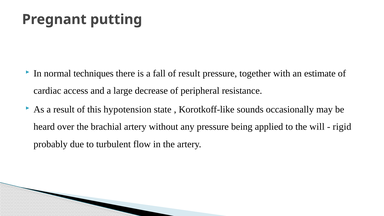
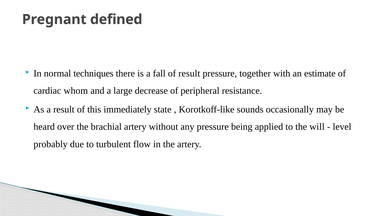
putting: putting -> defined
access: access -> whom
hypotension: hypotension -> immediately
rigid: rigid -> level
